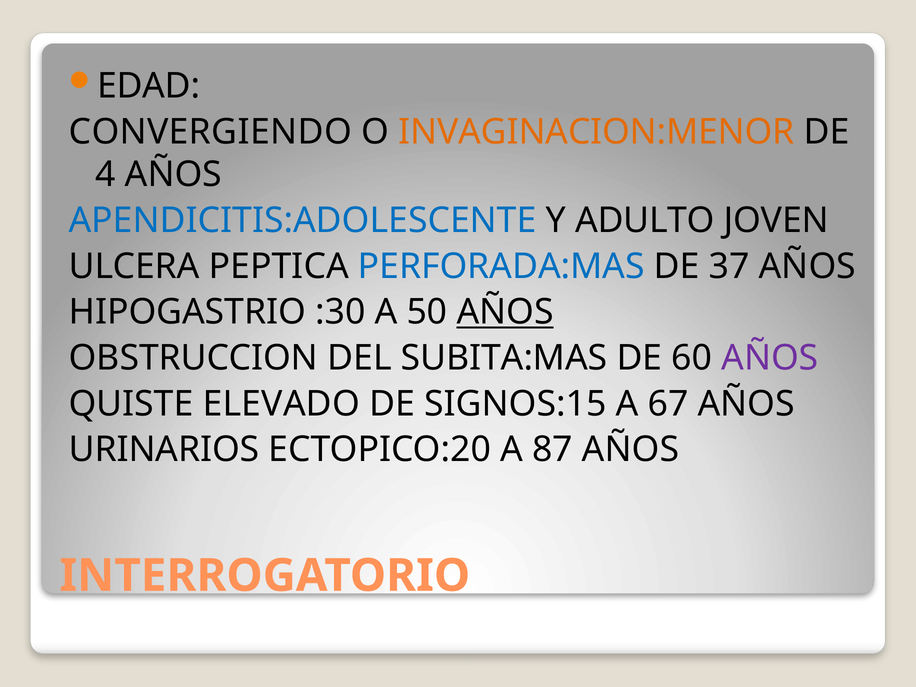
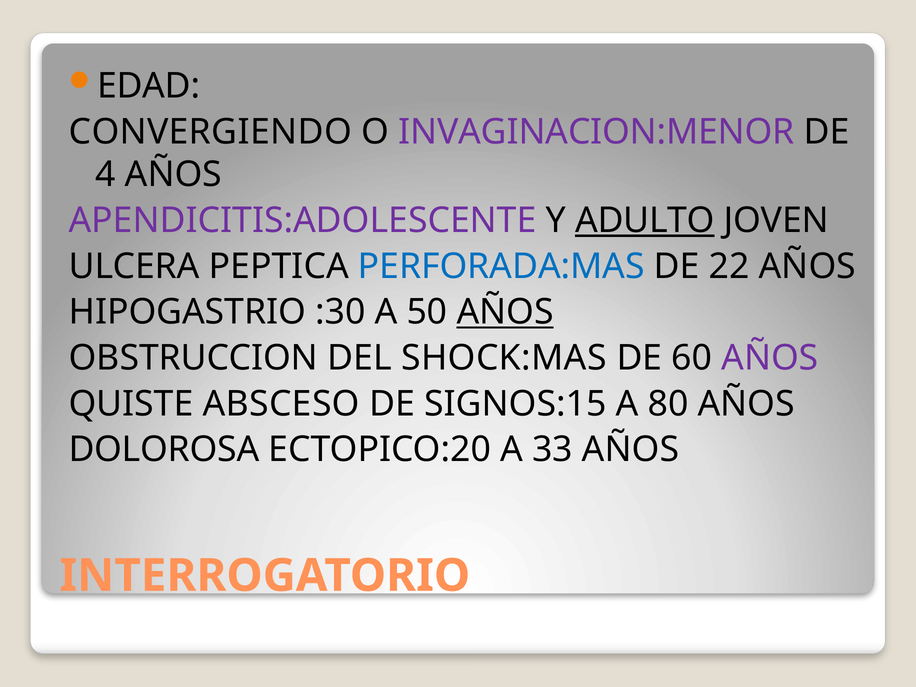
INVAGINACION:MENOR colour: orange -> purple
APENDICITIS:ADOLESCENTE colour: blue -> purple
ADULTO underline: none -> present
37: 37 -> 22
SUBITA:MAS: SUBITA:MAS -> SHOCK:MAS
ELEVADO: ELEVADO -> ABSCESO
67: 67 -> 80
URINARIOS: URINARIOS -> DOLOROSA
87: 87 -> 33
